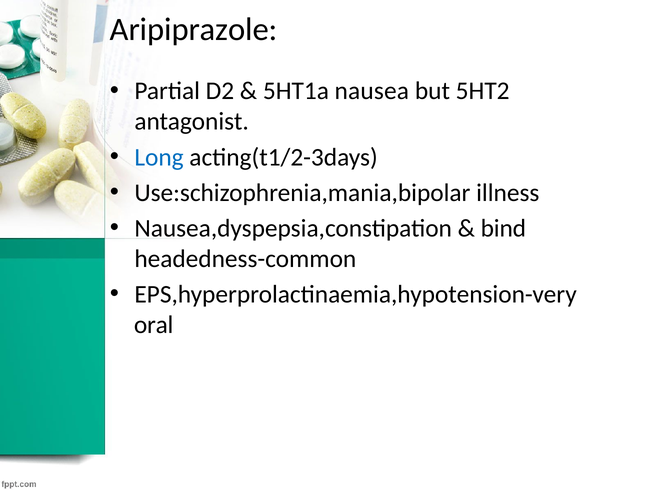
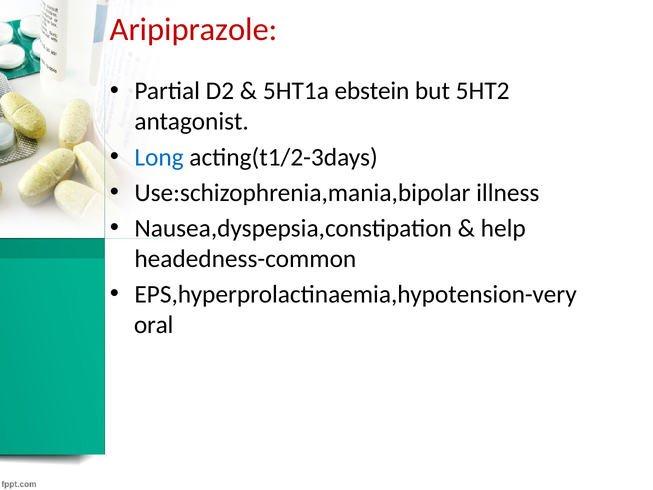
Aripiprazole colour: black -> red
nausea: nausea -> ebstein
bind: bind -> help
